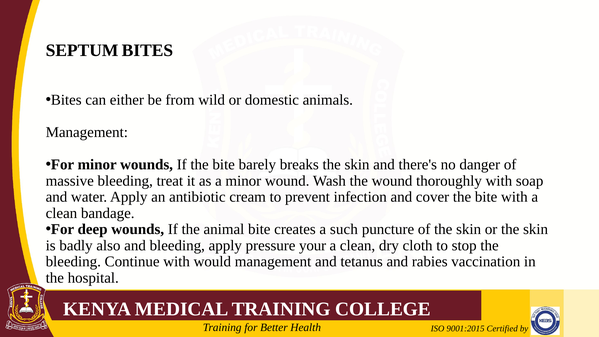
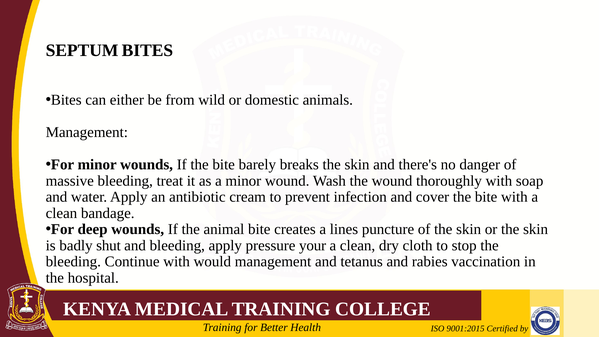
such: such -> lines
also: also -> shut
